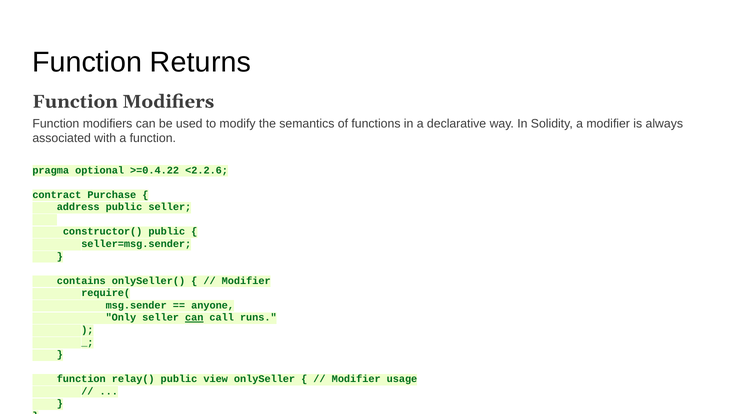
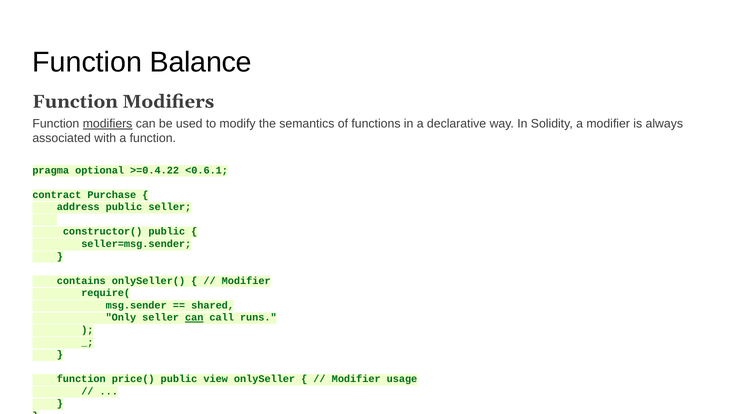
Returns: Returns -> Balance
modifiers at (108, 124) underline: none -> present
<2.2.6: <2.2.6 -> <0.6.1
anyone: anyone -> shared
relay(: relay( -> price(
